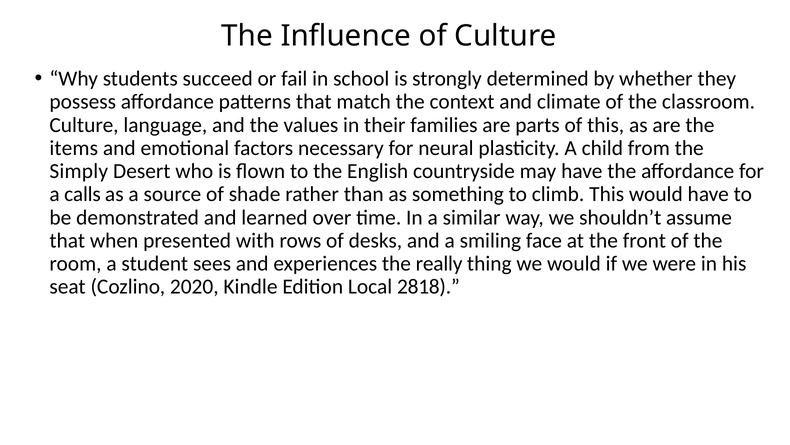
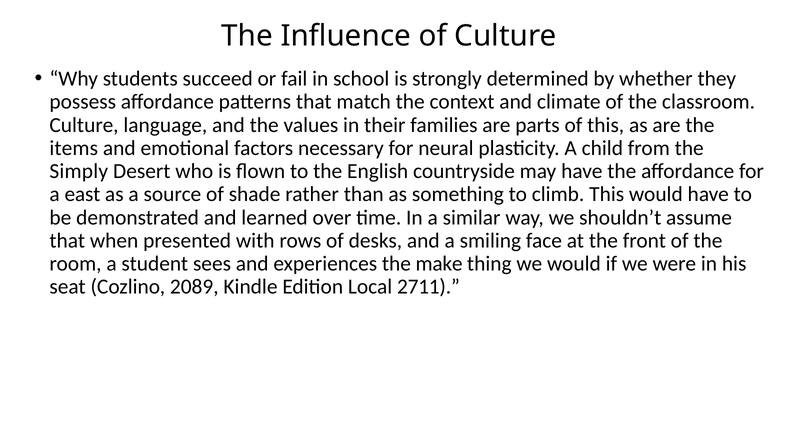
calls: calls -> east
really: really -> make
2020: 2020 -> 2089
2818: 2818 -> 2711
